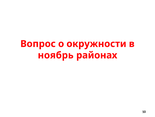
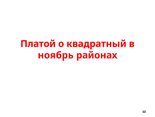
Вопрос: Вопрос -> Платой
окружности: окружности -> квадратный
